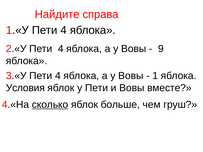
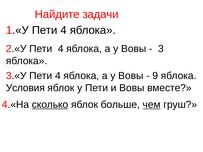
справа: справа -> задачи
9: 9 -> 3
1: 1 -> 9
чем underline: none -> present
